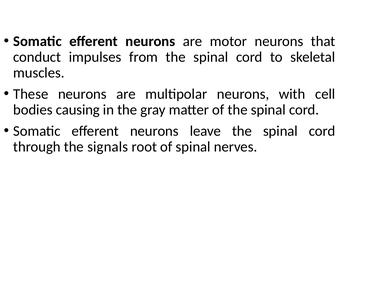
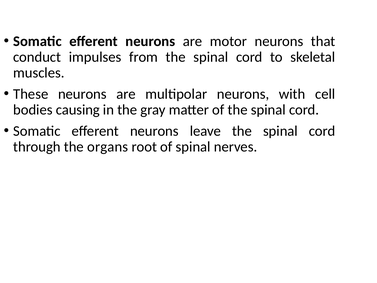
signals: signals -> organs
